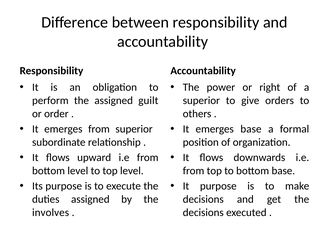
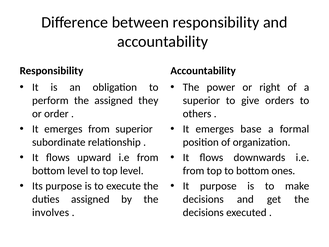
guilt: guilt -> they
bottom base: base -> ones
